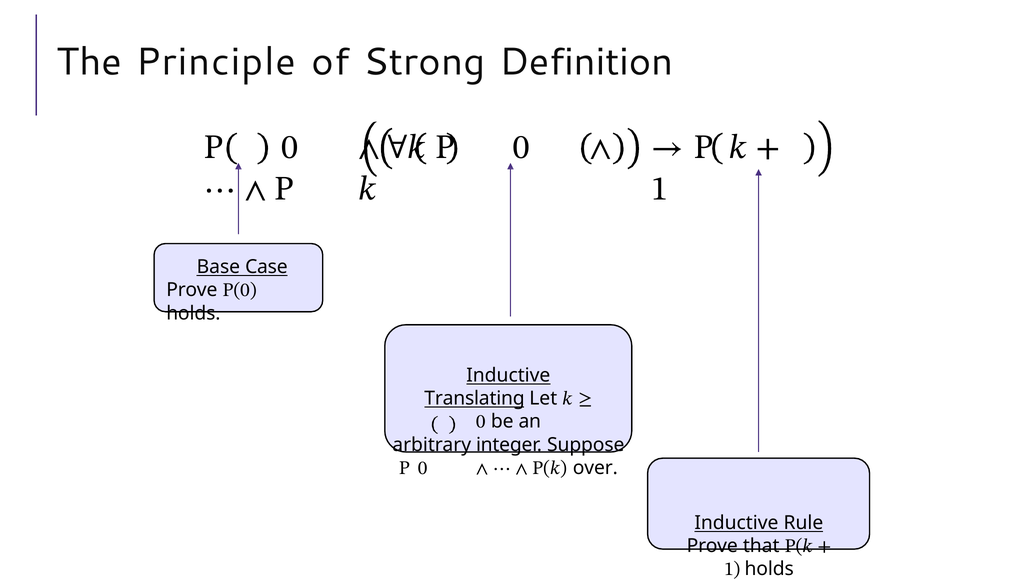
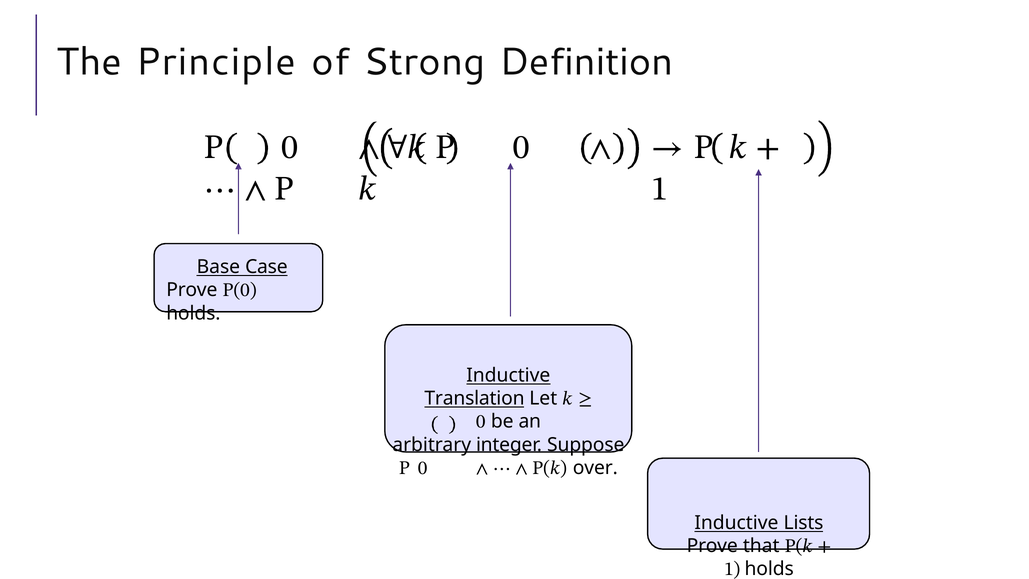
Translating: Translating -> Translation
Rule: Rule -> Lists
